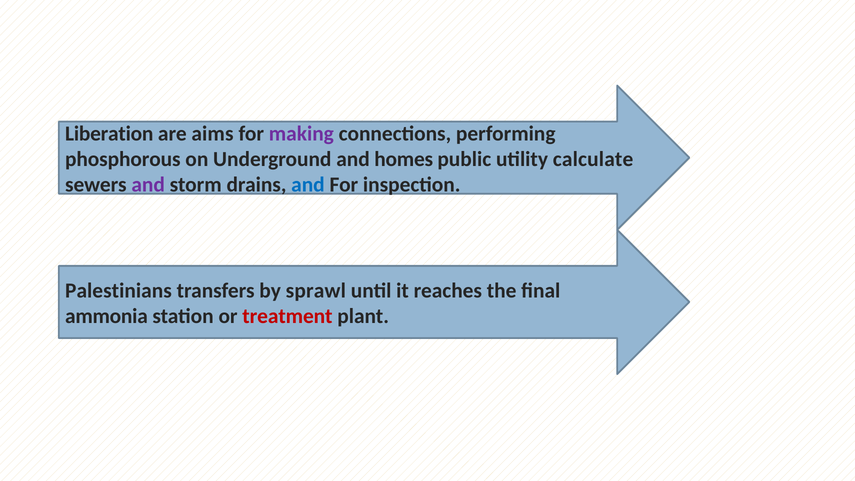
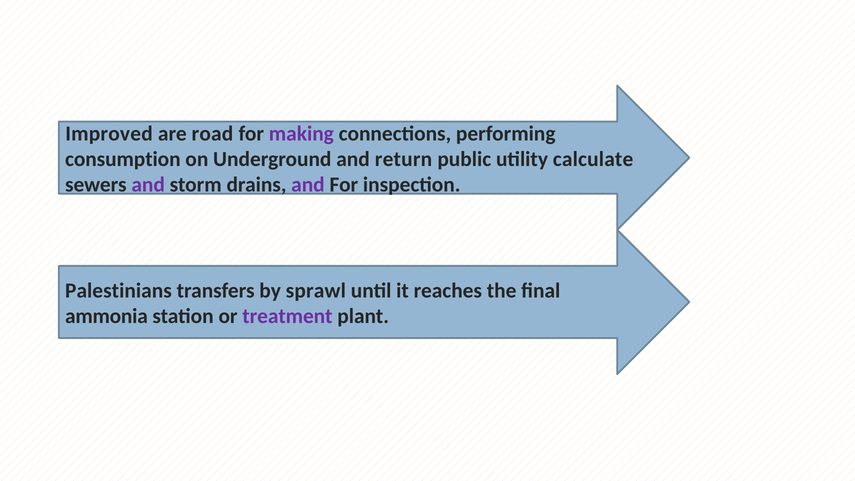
Liberation: Liberation -> Improved
aims: aims -> road
phosphorous: phosphorous -> consumption
homes: homes -> return
and at (308, 185) colour: blue -> purple
treatment colour: red -> purple
